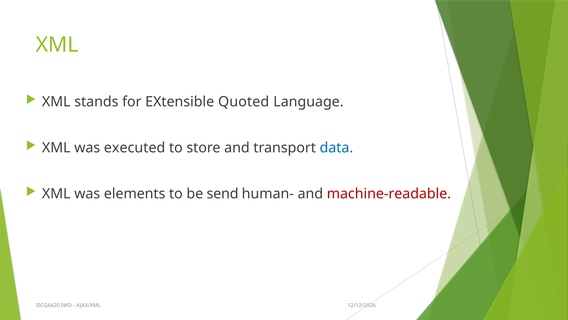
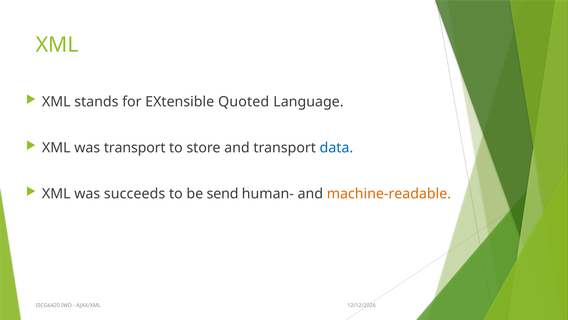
was executed: executed -> transport
elements: elements -> succeeds
machine-readable colour: red -> orange
